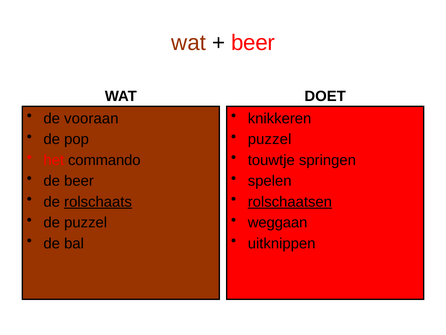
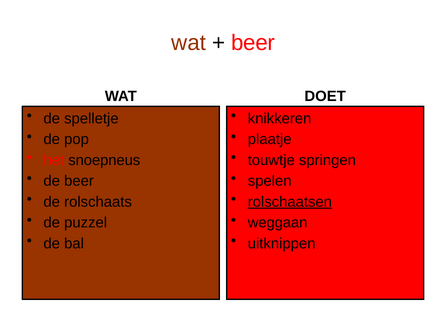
vooraan: vooraan -> spelletje
puzzel at (270, 139): puzzel -> plaatje
commando: commando -> snoepneus
rolschaats underline: present -> none
